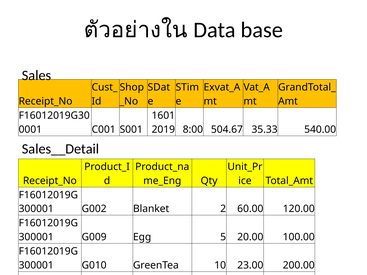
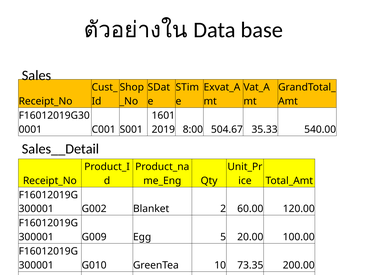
23.00: 23.00 -> 73.35
